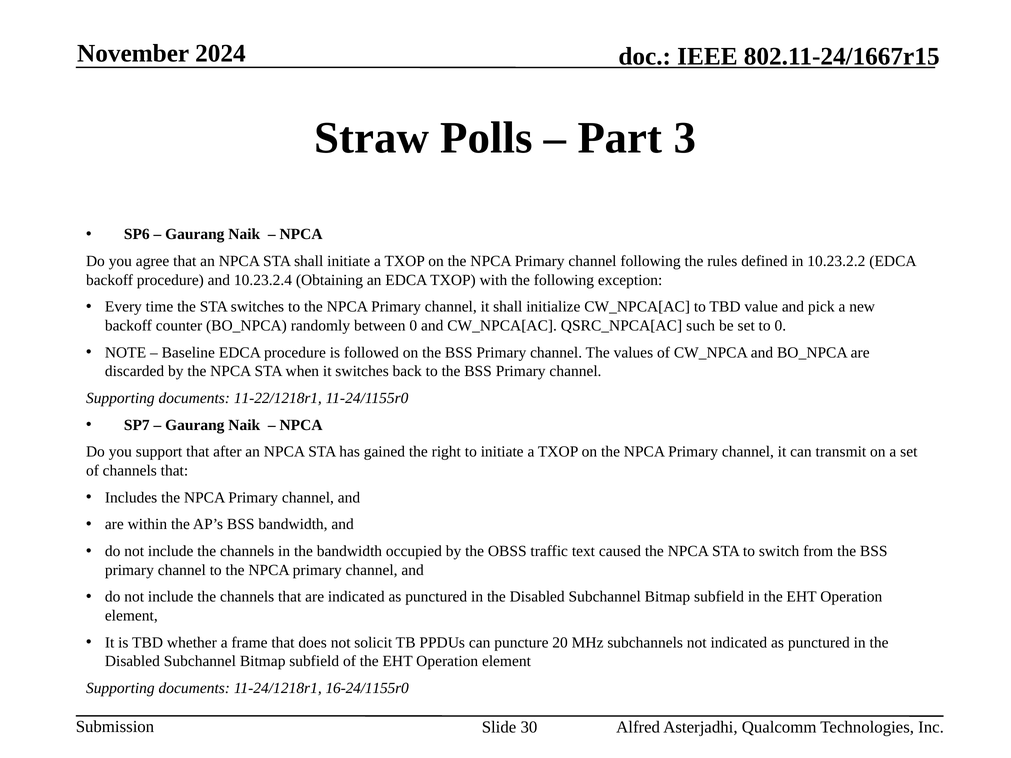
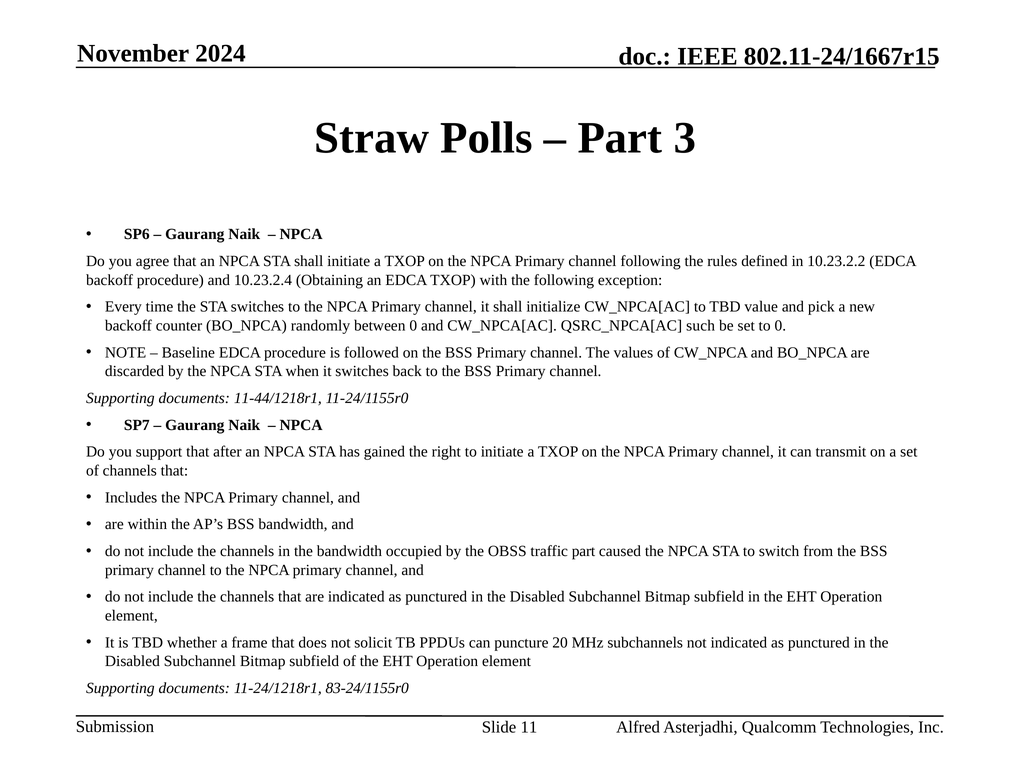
11-22/1218r1: 11-22/1218r1 -> 11-44/1218r1
traffic text: text -> part
16-24/1155r0: 16-24/1155r0 -> 83-24/1155r0
30: 30 -> 11
